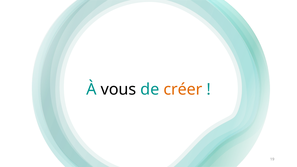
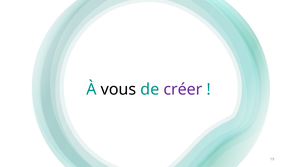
créer colour: orange -> purple
